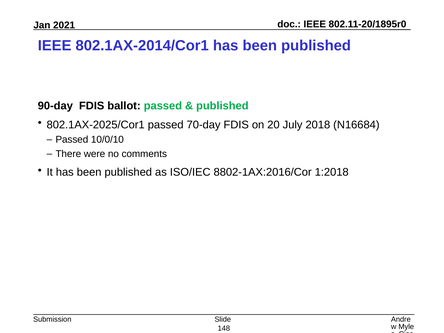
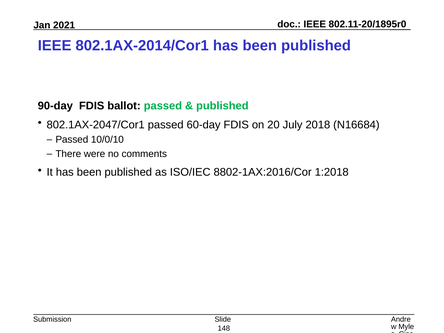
802.1AX-2025/Cor1: 802.1AX-2025/Cor1 -> 802.1AX-2047/Cor1
70-day: 70-day -> 60-day
